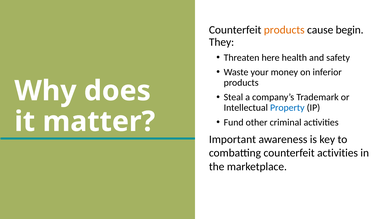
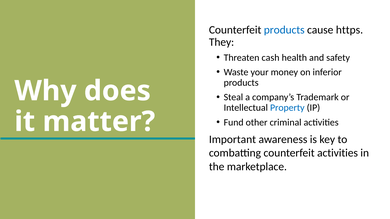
products at (284, 30) colour: orange -> blue
begin: begin -> https
here: here -> cash
